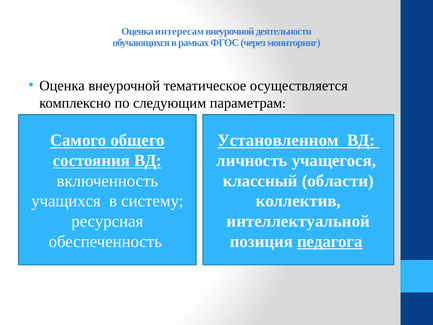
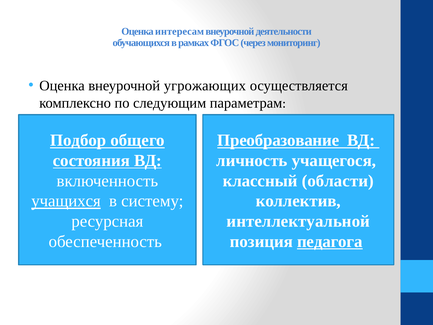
тематическое: тематическое -> угрожающих
Самого: Самого -> Подбор
Установленном: Установленном -> Преобразование
учащихся underline: none -> present
